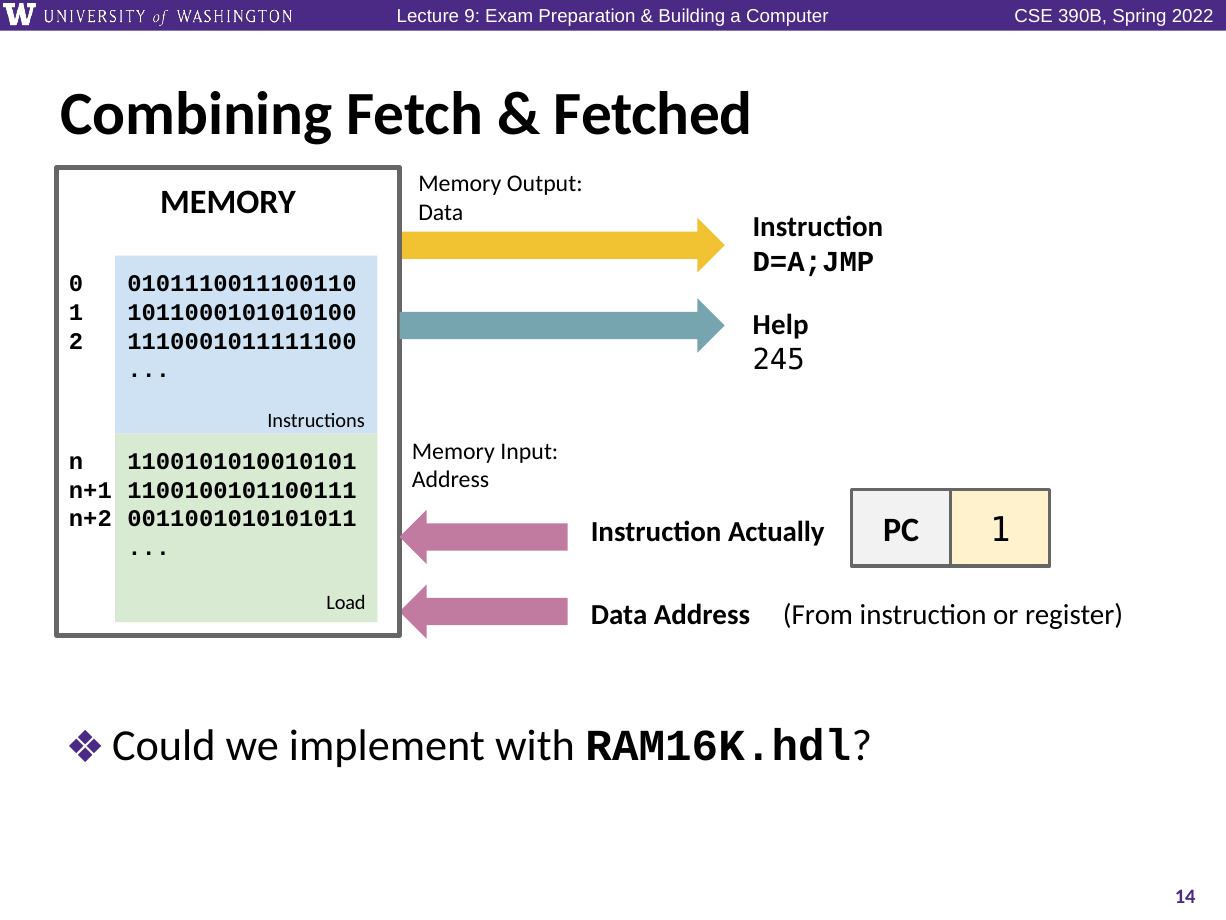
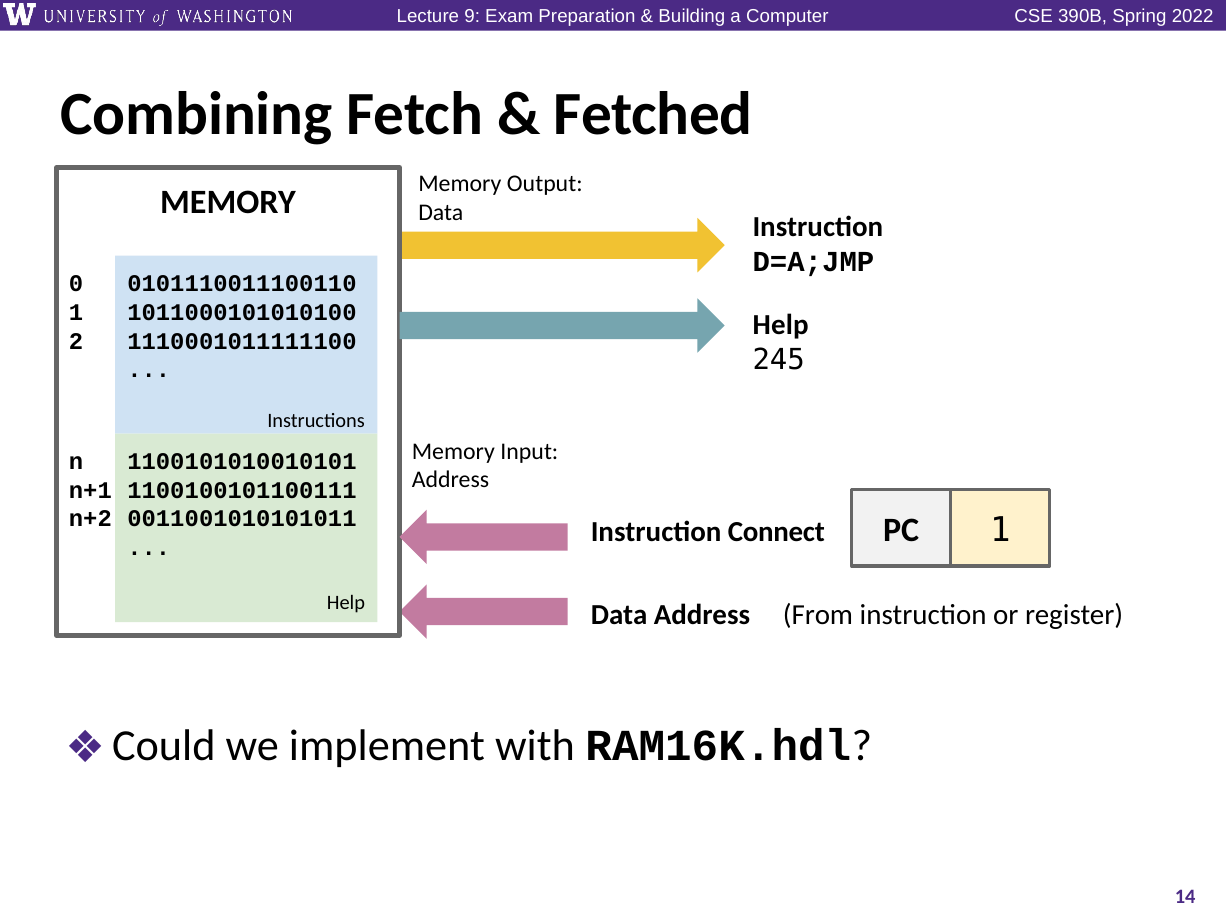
Actually: Actually -> Connect
Load at (346, 602): Load -> Help
